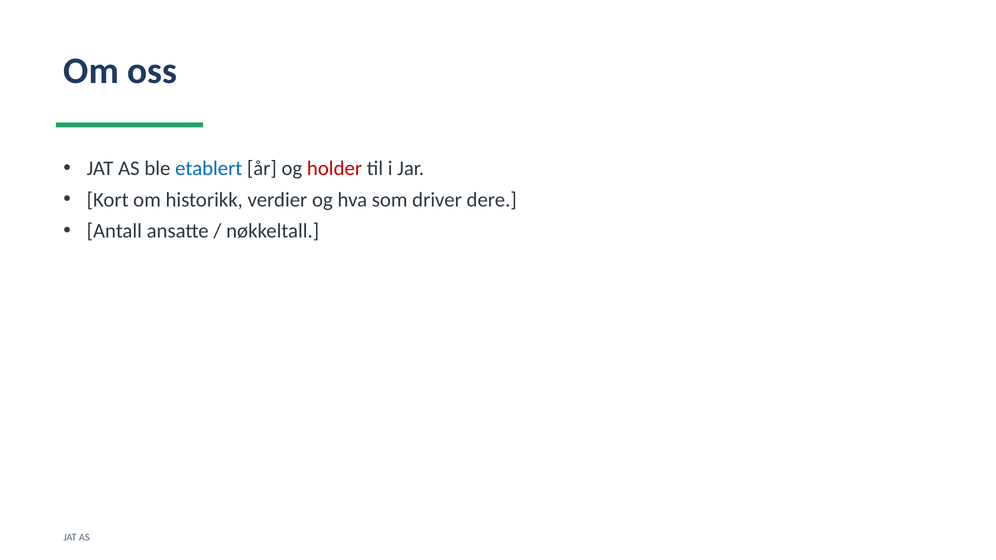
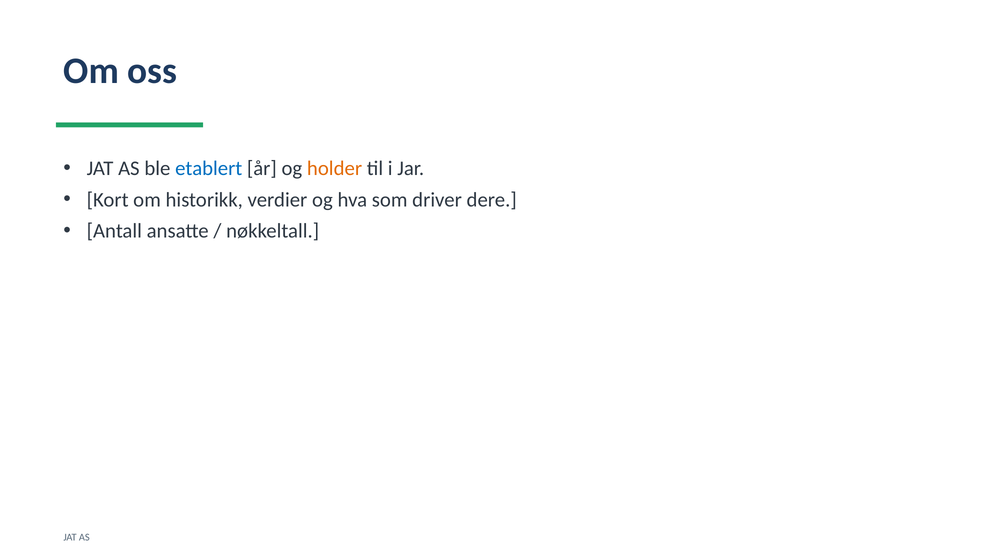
holder colour: red -> orange
